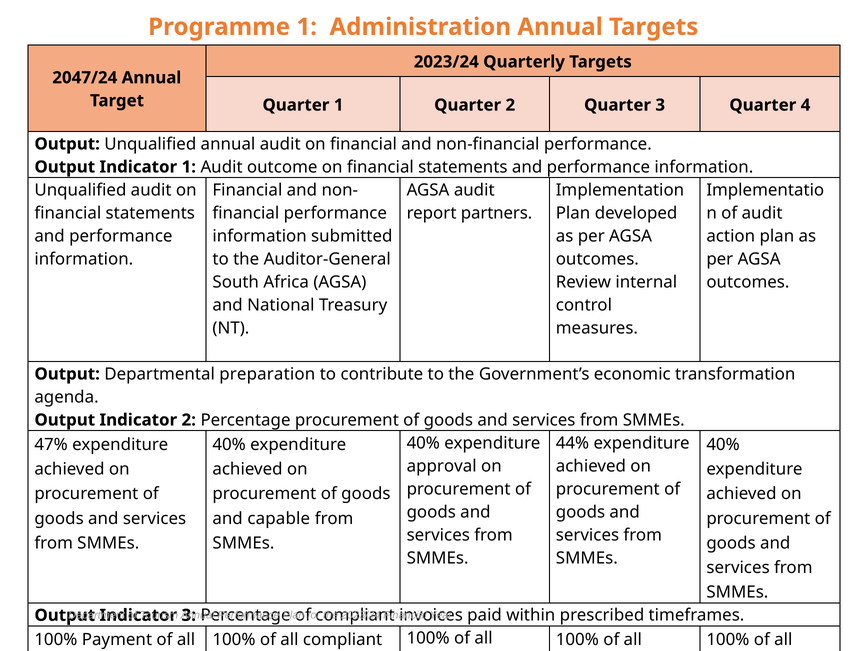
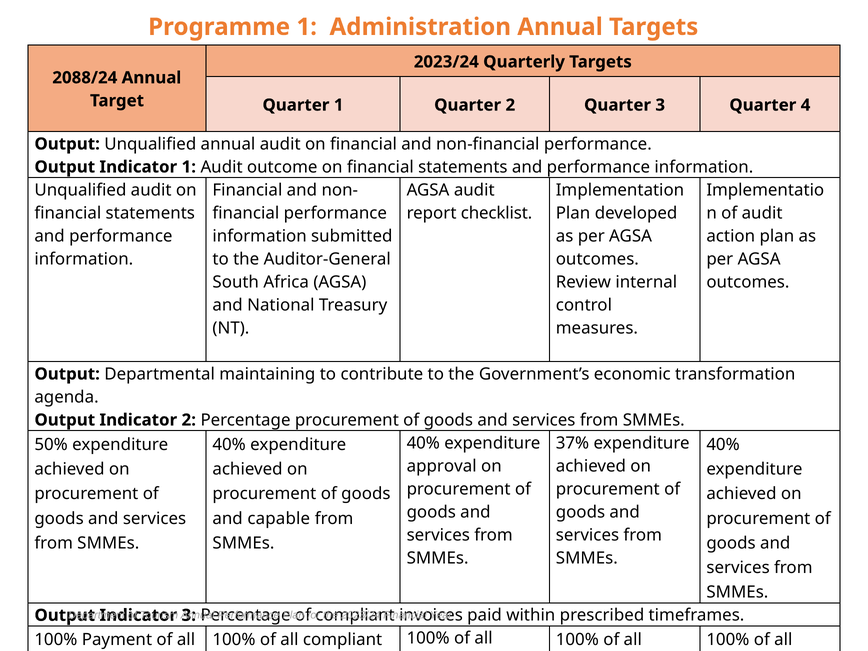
2047/24: 2047/24 -> 2088/24
partners: partners -> checklist
preparation: preparation -> maintaining
44%: 44% -> 37%
47%: 47% -> 50%
